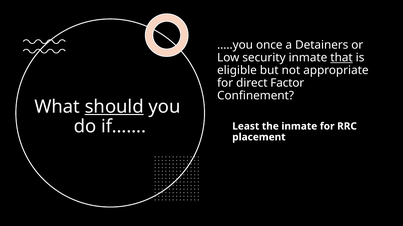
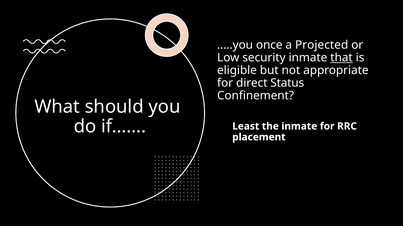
Detainers: Detainers -> Projected
Factor: Factor -> Status
should underline: present -> none
